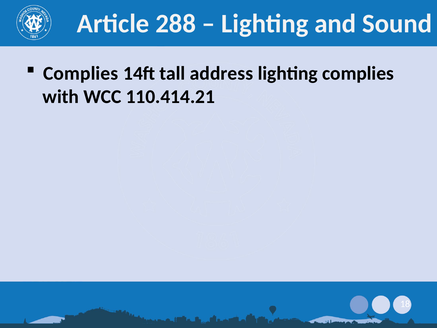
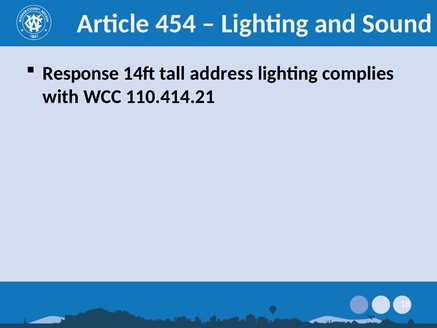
288: 288 -> 454
Complies at (81, 73): Complies -> Response
